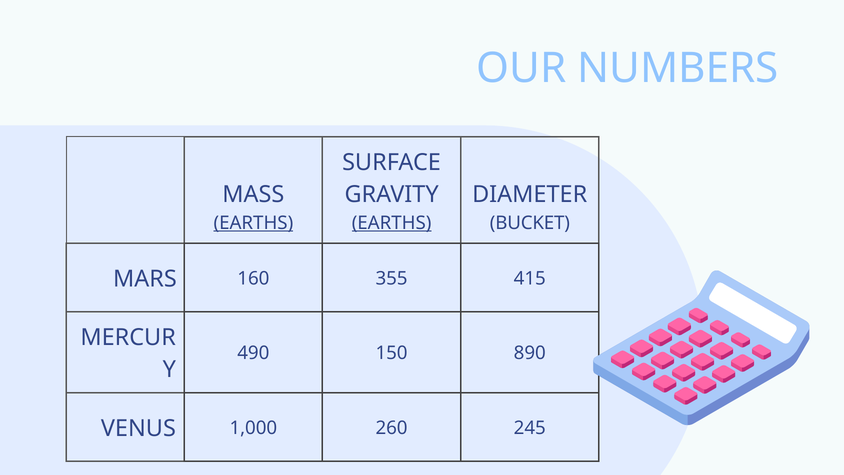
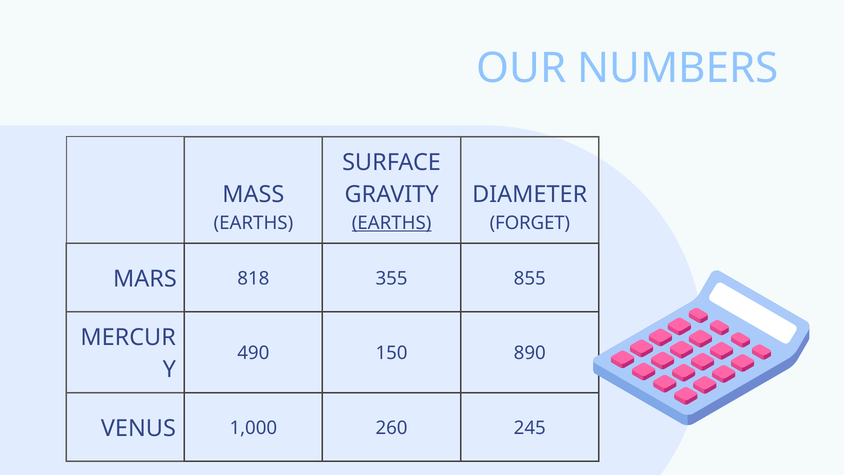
EARTHS at (253, 223) underline: present -> none
BUCKET: BUCKET -> FORGET
160: 160 -> 818
415: 415 -> 855
